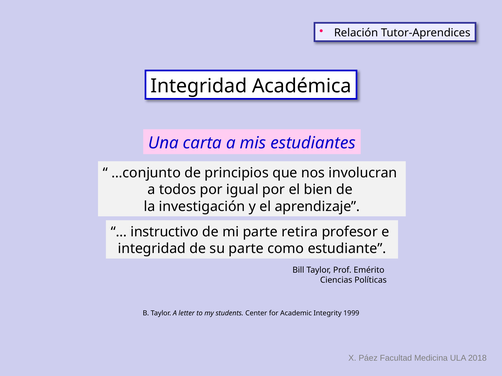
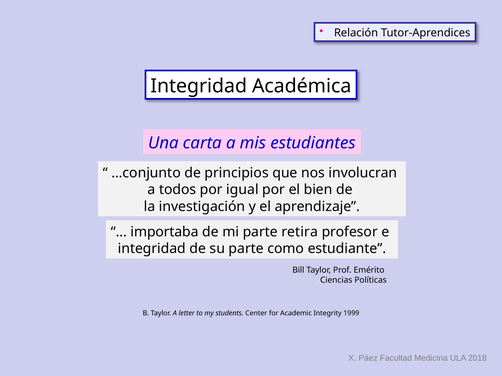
instructivo: instructivo -> importaba
